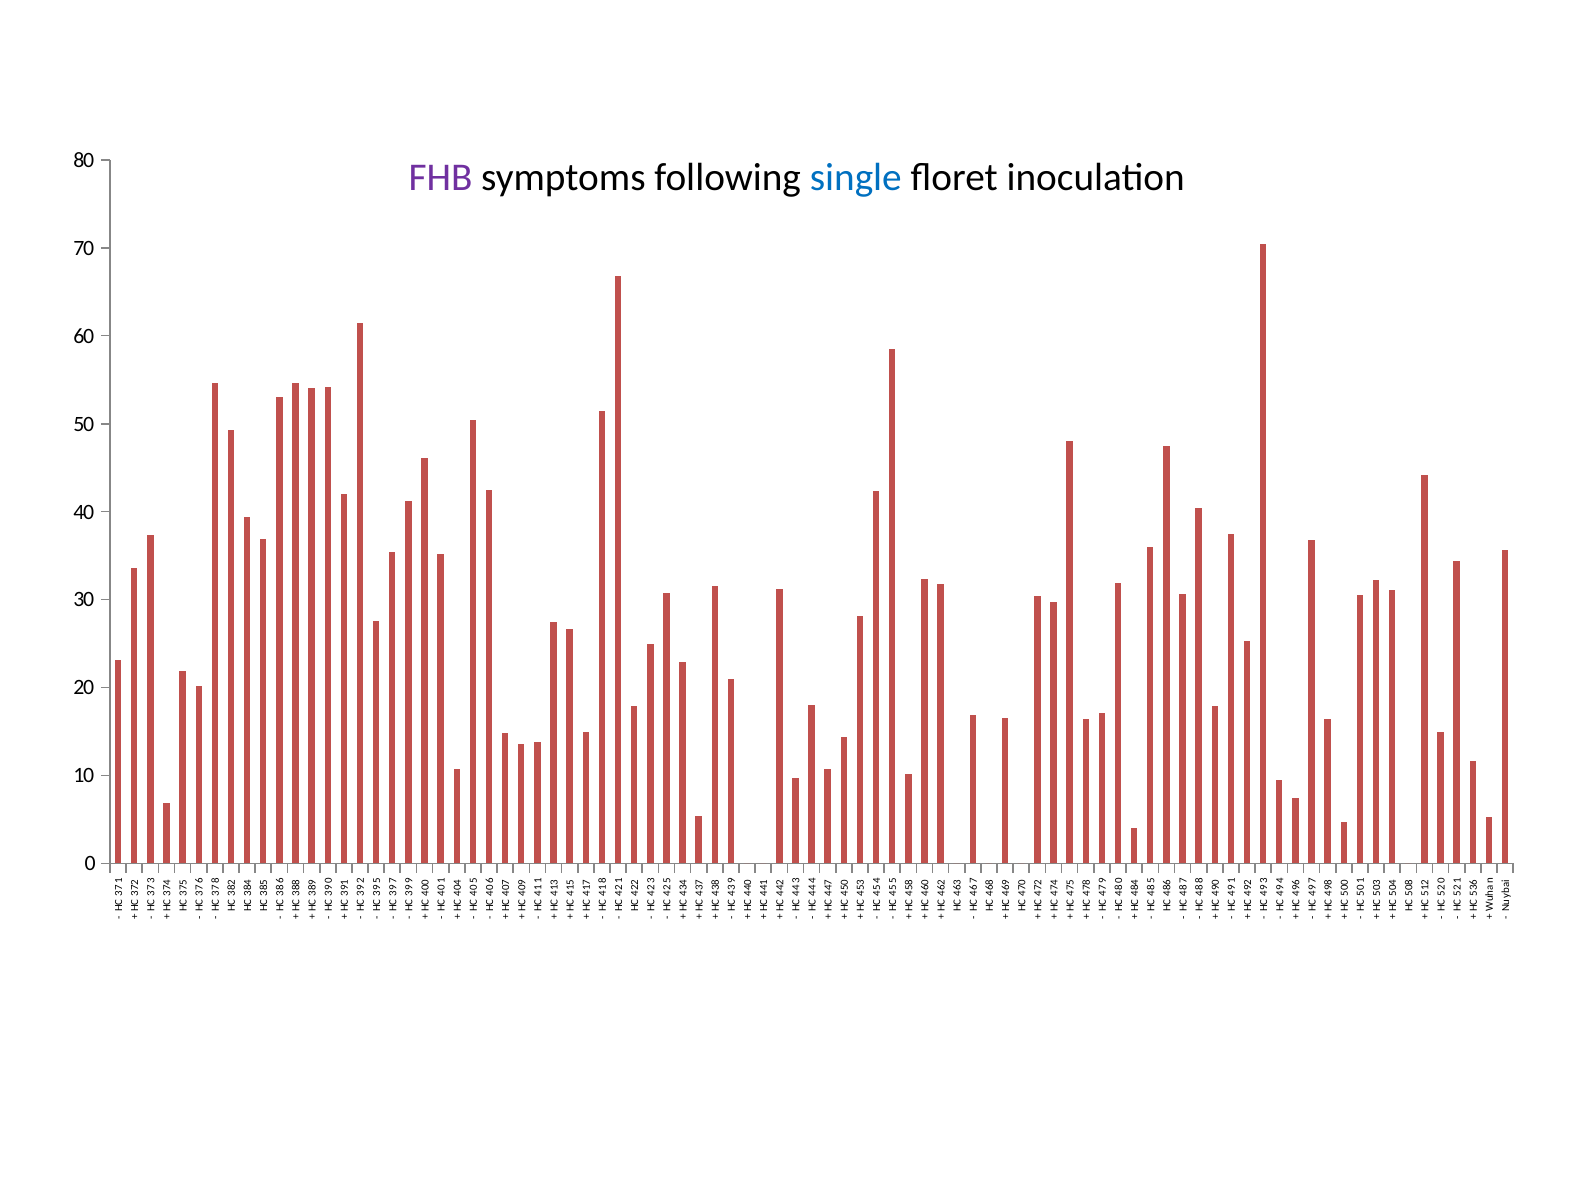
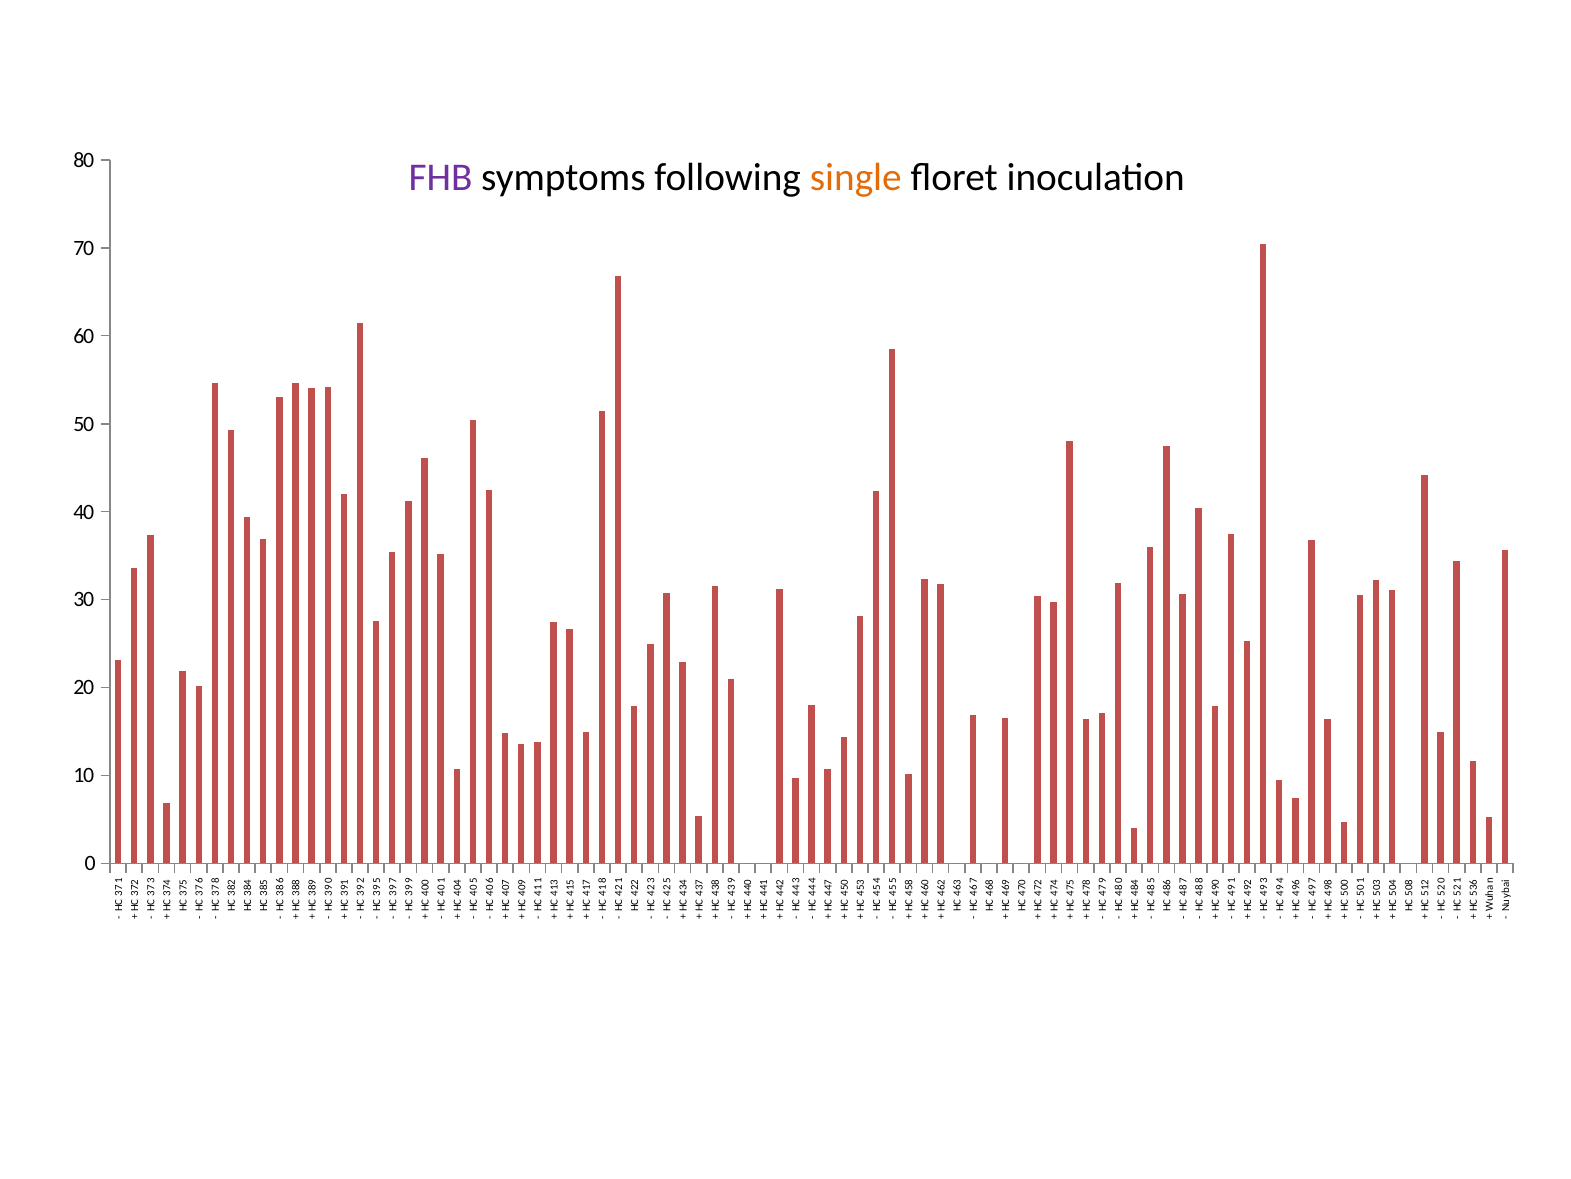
single colour: blue -> orange
